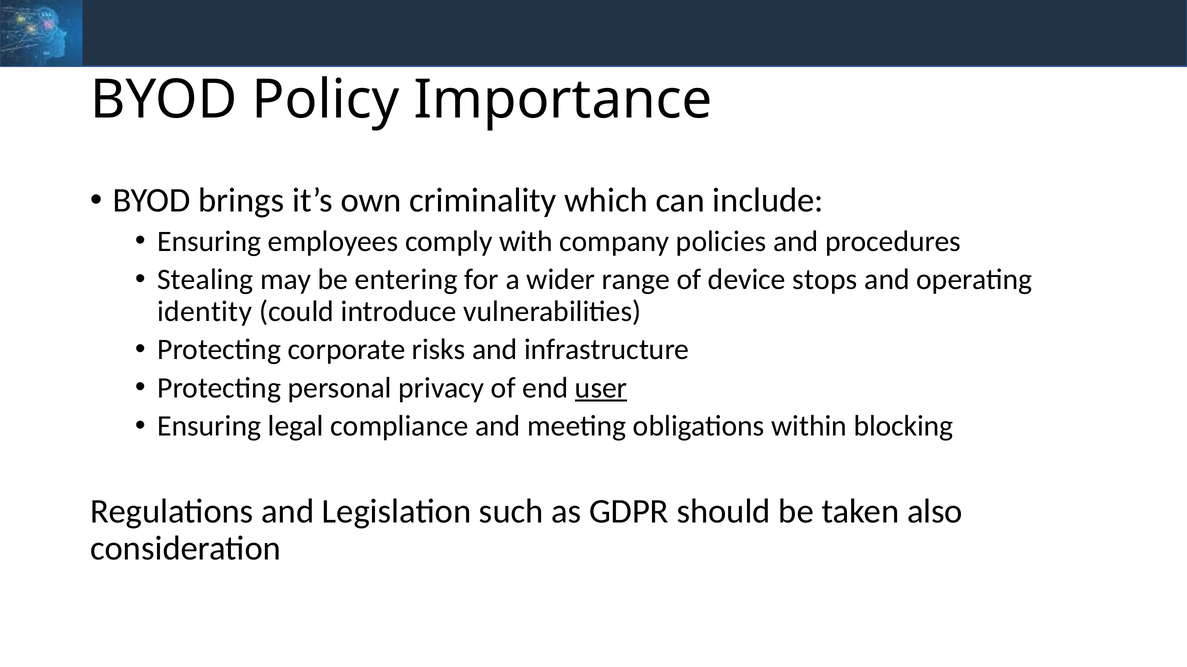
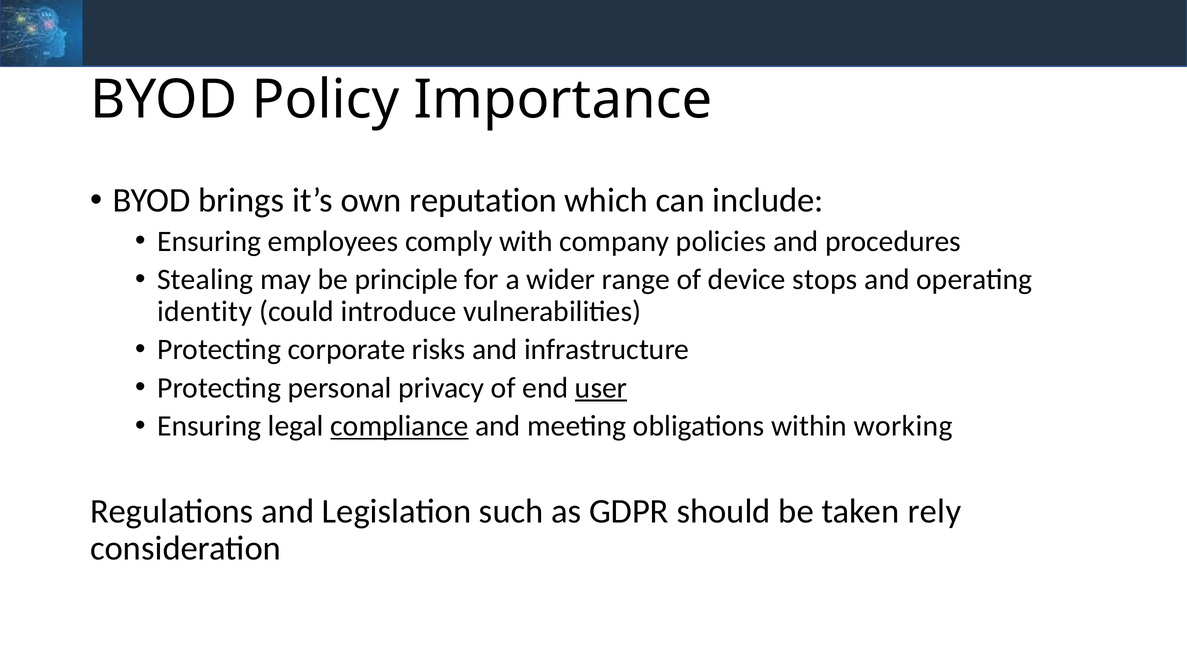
criminality: criminality -> reputation
entering: entering -> principle
compliance underline: none -> present
blocking: blocking -> working
also: also -> rely
